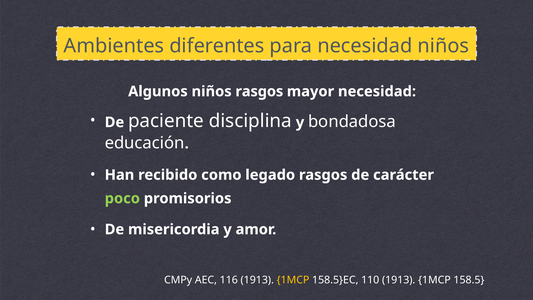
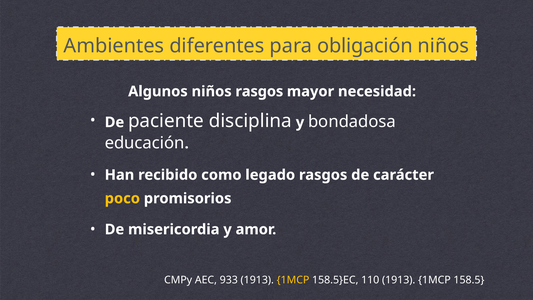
para necesidad: necesidad -> obligación
poco colour: light green -> yellow
116: 116 -> 933
